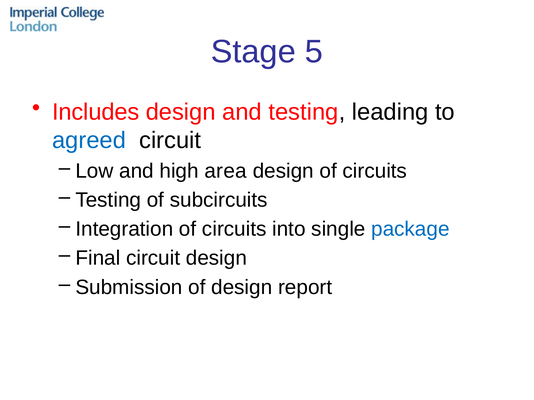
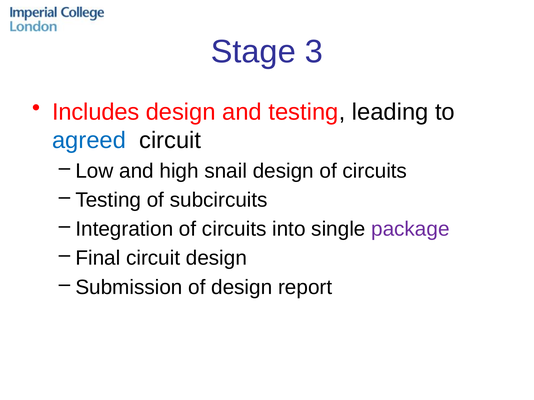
5: 5 -> 3
area: area -> snail
package colour: blue -> purple
